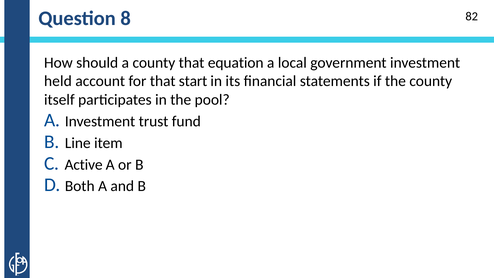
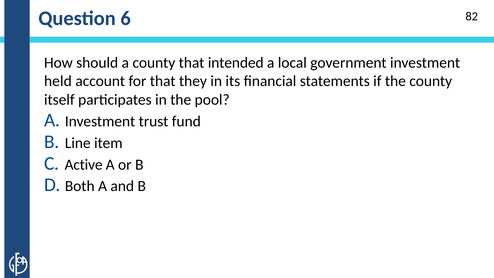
8: 8 -> 6
equation: equation -> intended
start: start -> they
